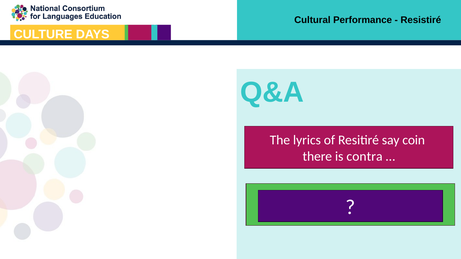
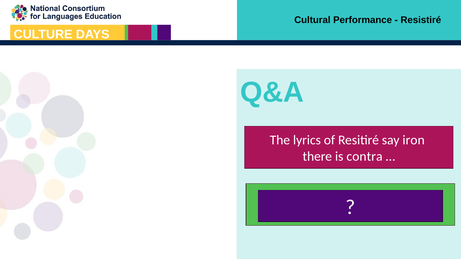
coin: coin -> iron
